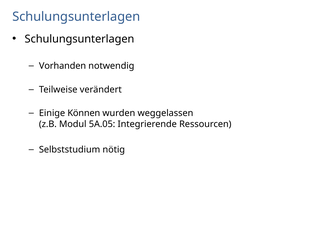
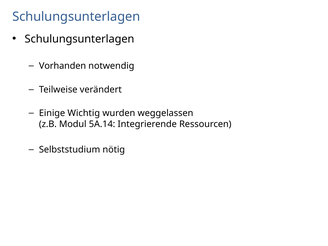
Können: Können -> Wichtig
5A.05: 5A.05 -> 5A.14
